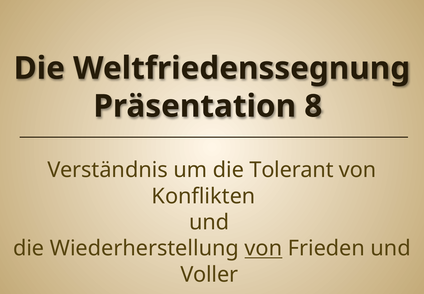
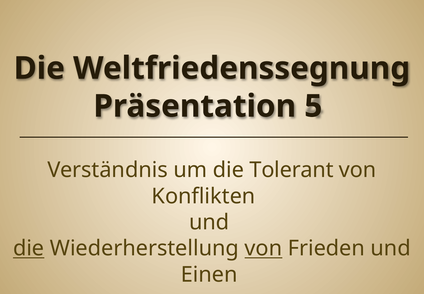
8: 8 -> 5
die at (29, 248) underline: none -> present
Voller: Voller -> Einen
